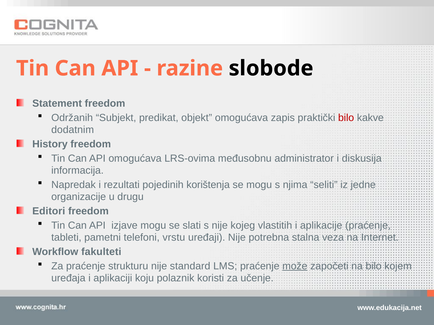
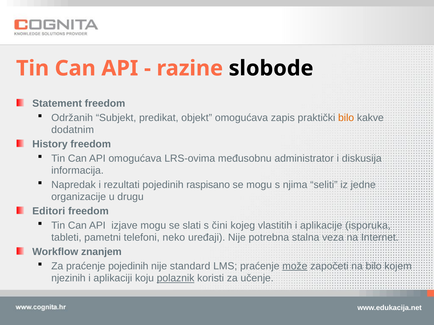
bilo at (346, 118) colour: red -> orange
korištenja: korištenja -> raspisano
s nije: nije -> čini
aplikacije praćenje: praćenje -> isporuka
vrstu: vrstu -> neko
fakulteti: fakulteti -> znanjem
praćenje strukturu: strukturu -> pojedinih
uređaja: uređaja -> njezinih
polaznik underline: none -> present
